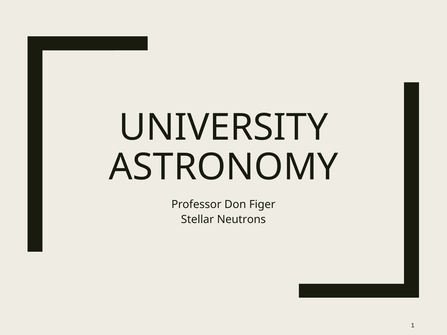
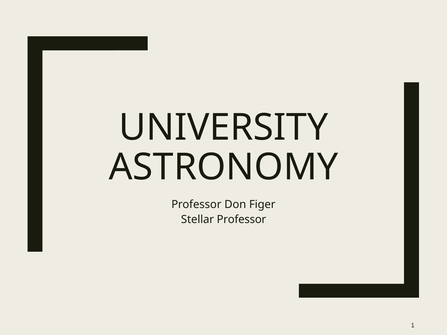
Stellar Neutrons: Neutrons -> Professor
